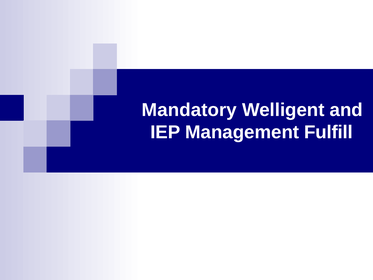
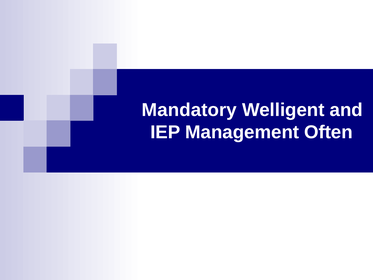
Fulfill: Fulfill -> Often
